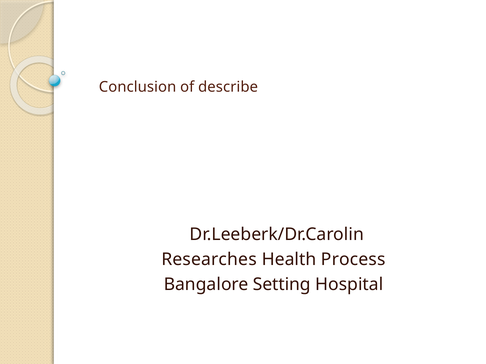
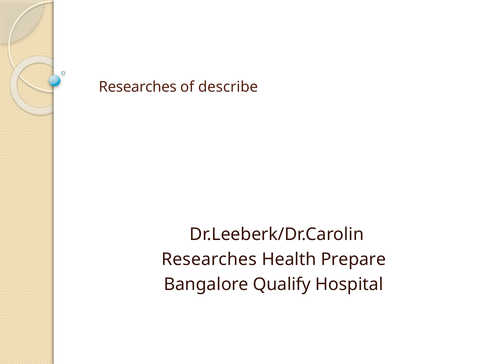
Conclusion at (138, 87): Conclusion -> Researches
Process: Process -> Prepare
Setting: Setting -> Qualify
